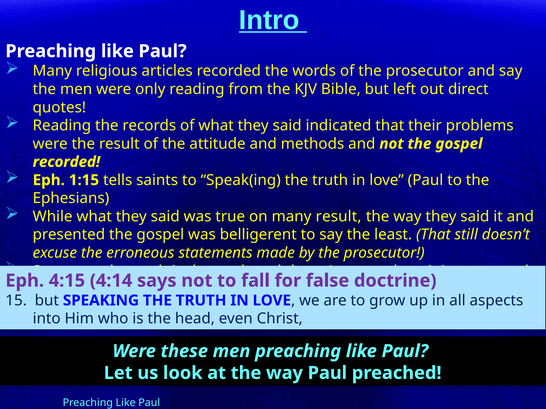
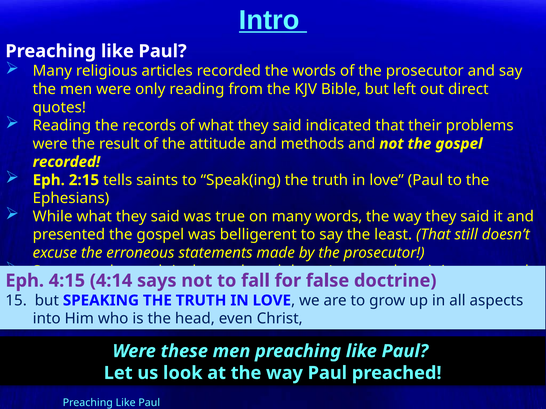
1:15: 1:15 -> 2:15
many result: result -> words
